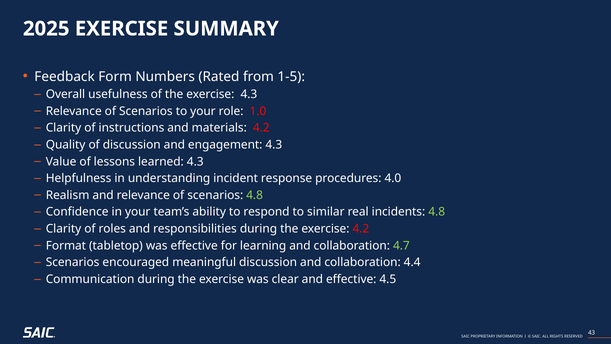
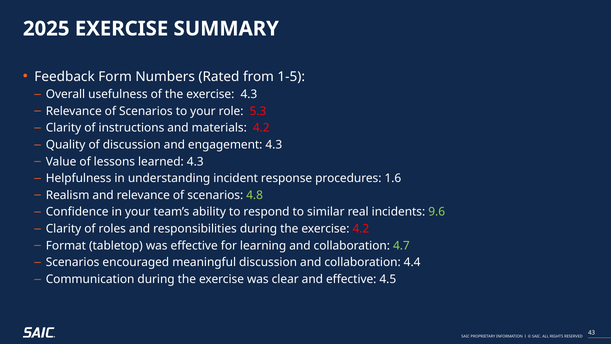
1.0: 1.0 -> 5.3
4.0: 4.0 -> 1.6
incidents 4.8: 4.8 -> 9.6
